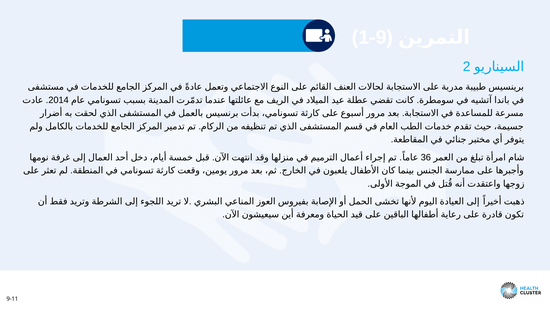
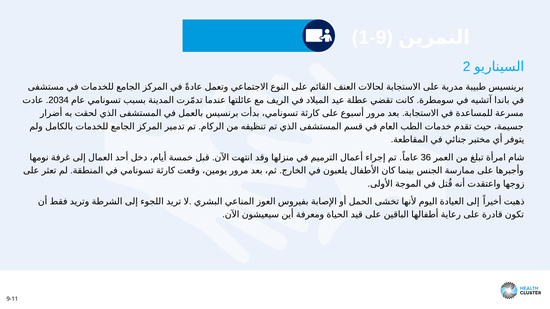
2014: 2014 -> 2034
